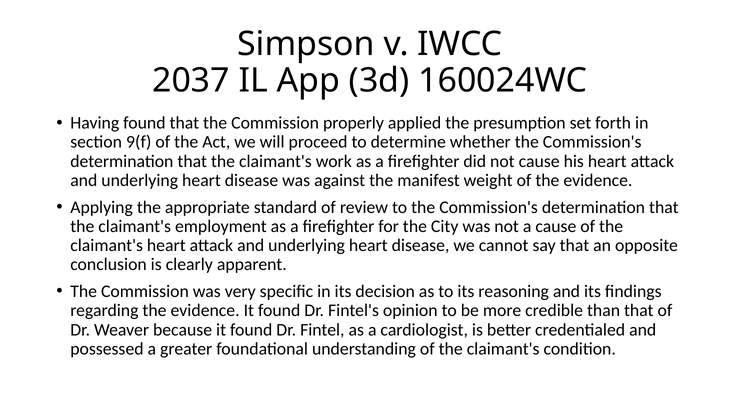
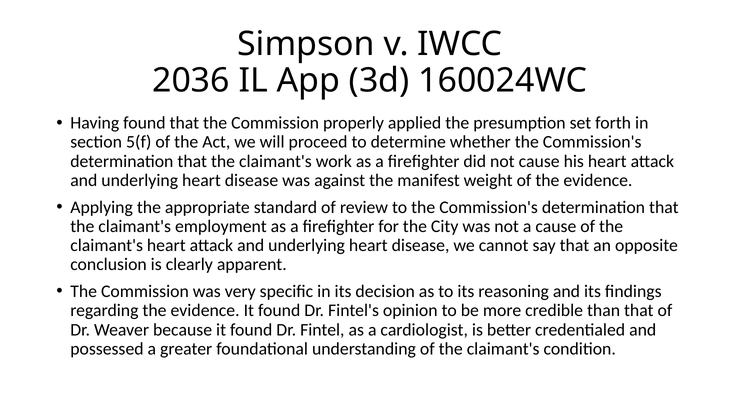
2037: 2037 -> 2036
9(f: 9(f -> 5(f
